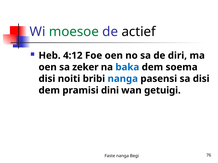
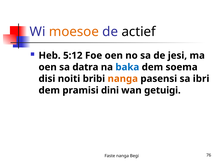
moesoe colour: green -> orange
4:12: 4:12 -> 5:12
diri: diri -> jesi
zeker: zeker -> datra
nanga at (123, 79) colour: blue -> orange
sa disi: disi -> ibri
